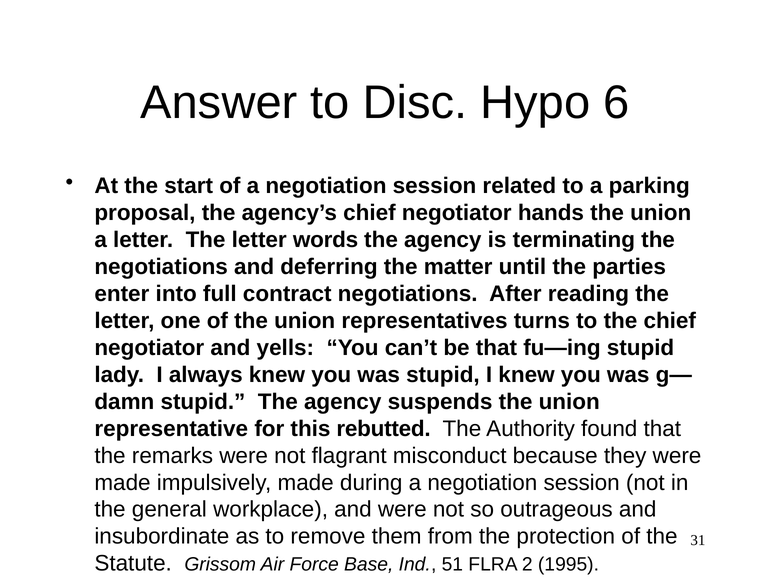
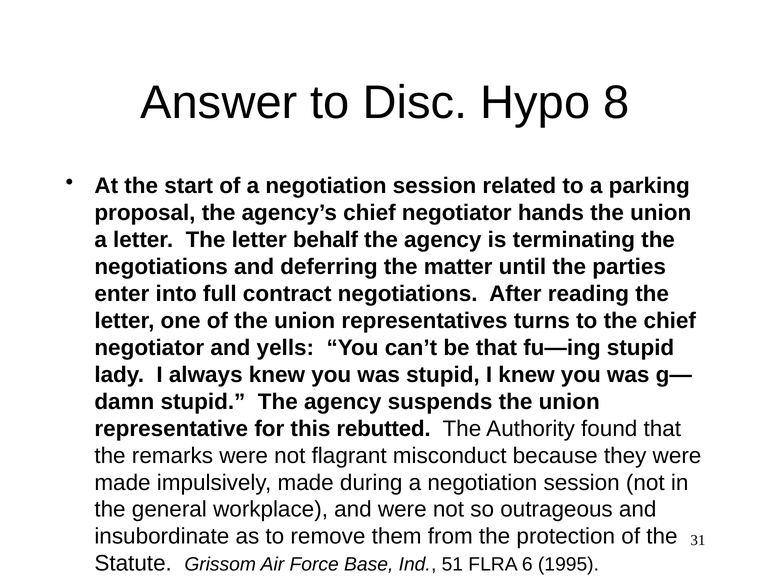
6: 6 -> 8
words: words -> behalf
2: 2 -> 6
